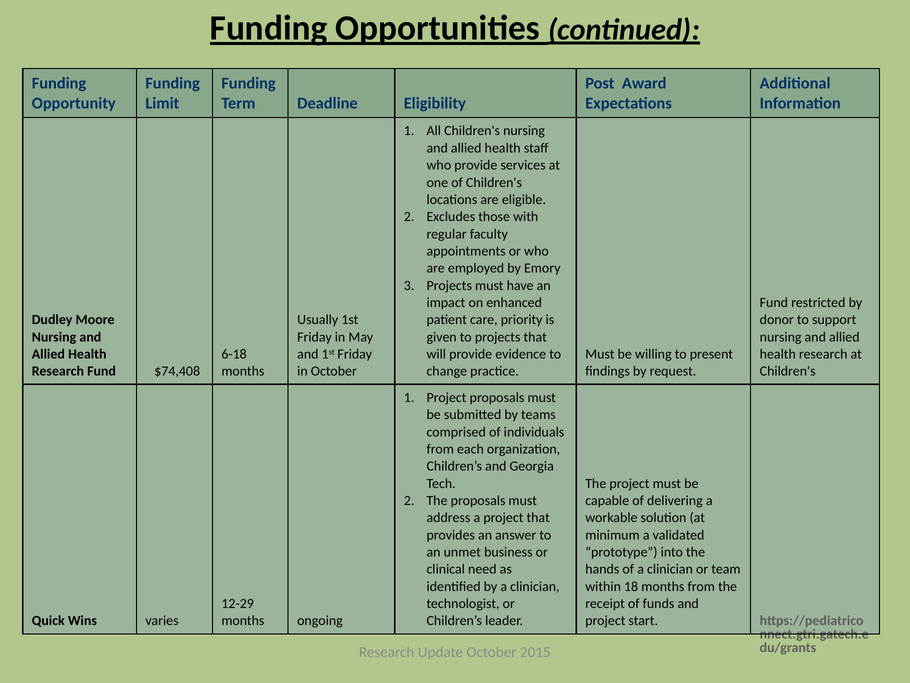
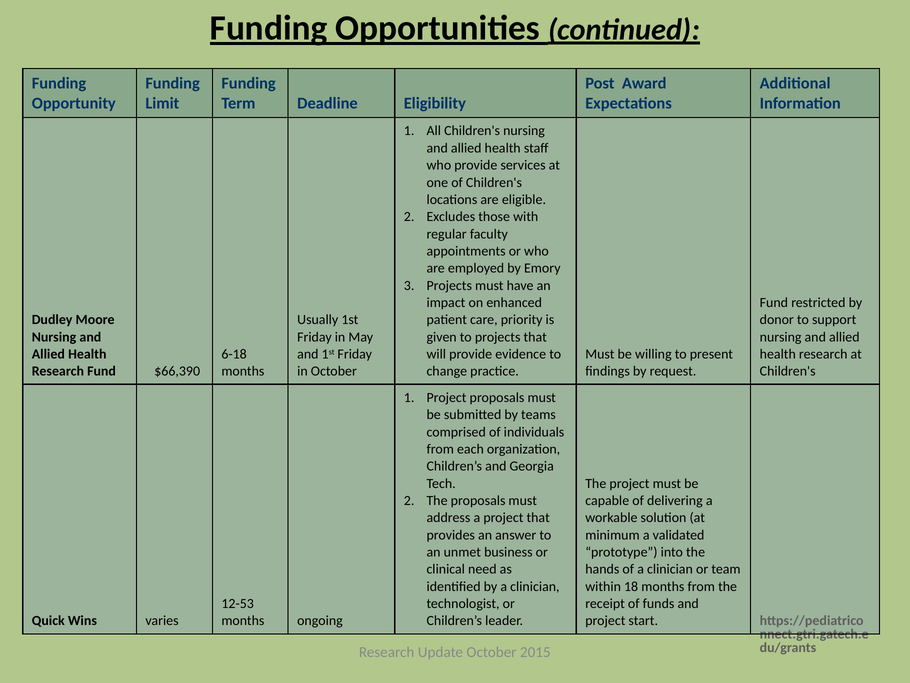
$74,408: $74,408 -> $66,390
12-29: 12-29 -> 12-53
